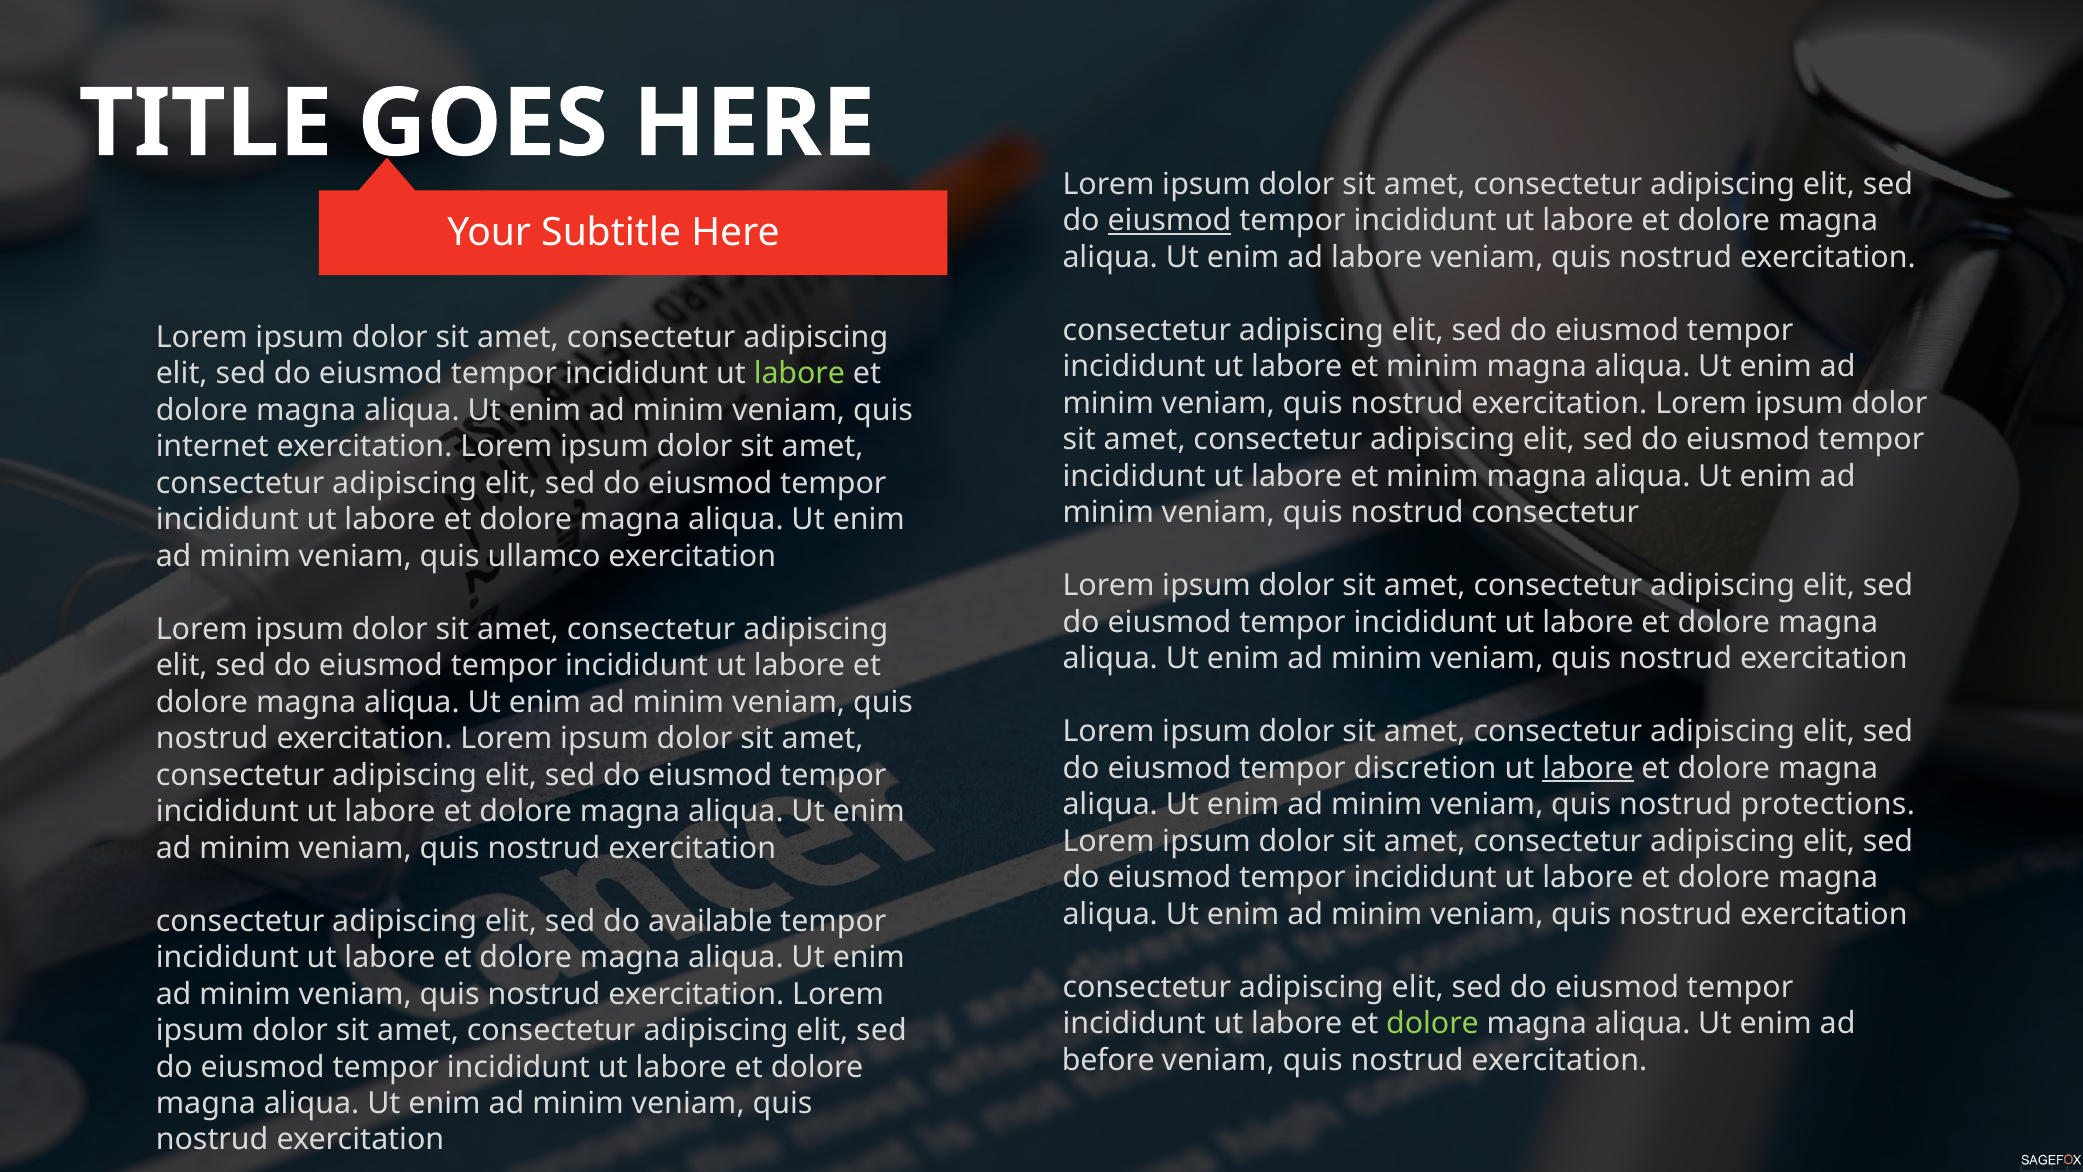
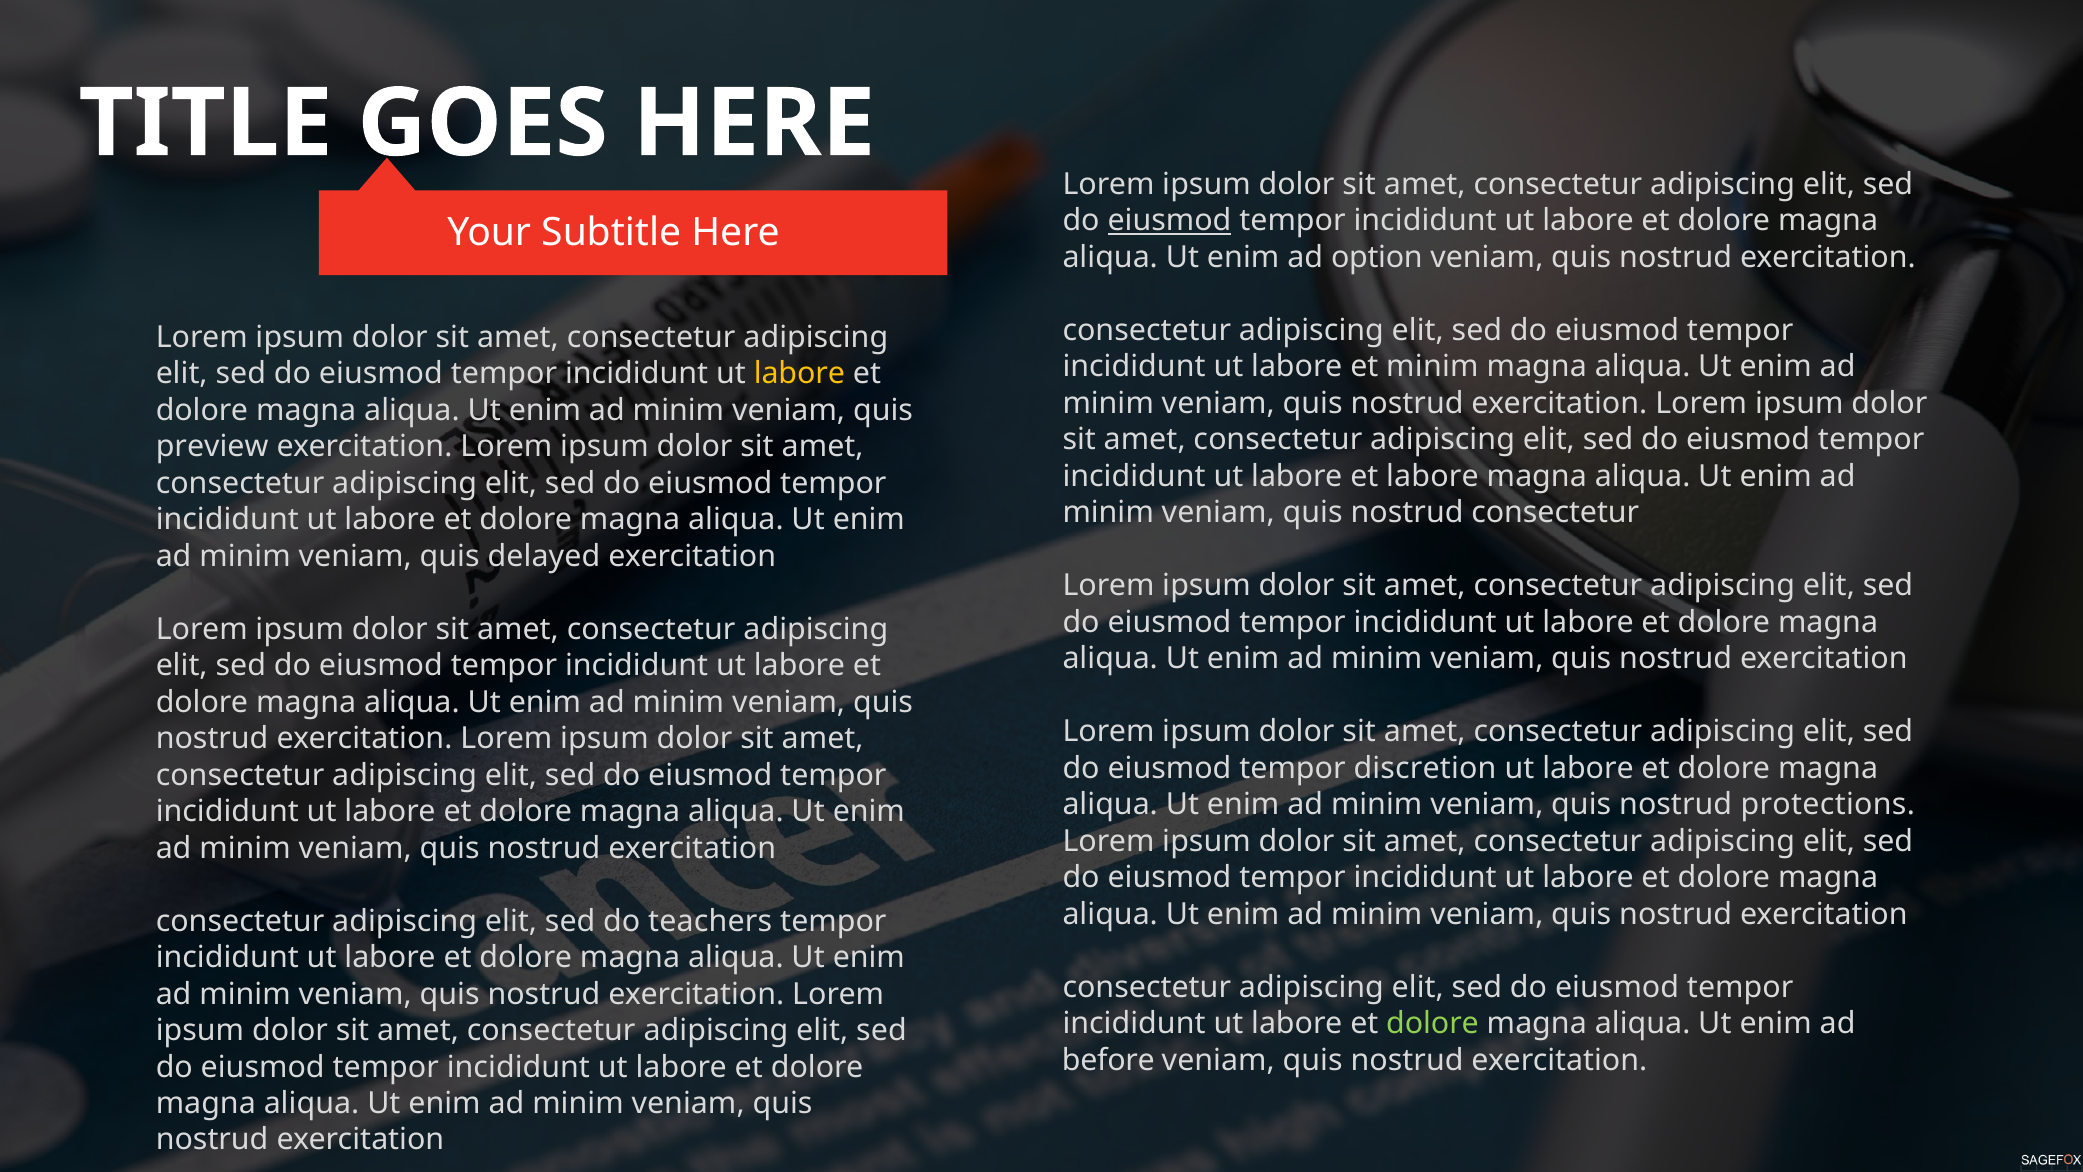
ad labore: labore -> option
labore at (799, 374) colour: light green -> yellow
internet: internet -> preview
minim at (1432, 476): minim -> labore
ullamco: ullamco -> delayed
labore at (1588, 768) underline: present -> none
available: available -> teachers
